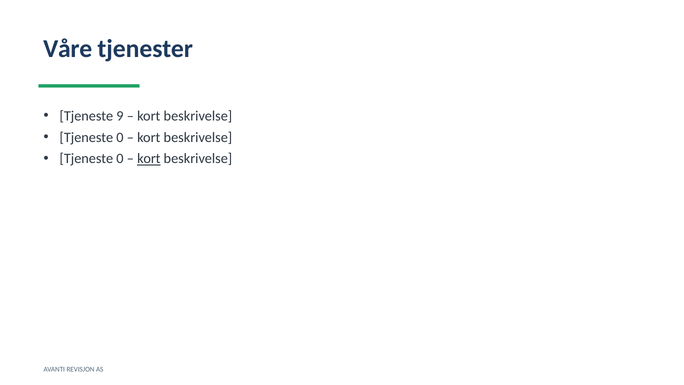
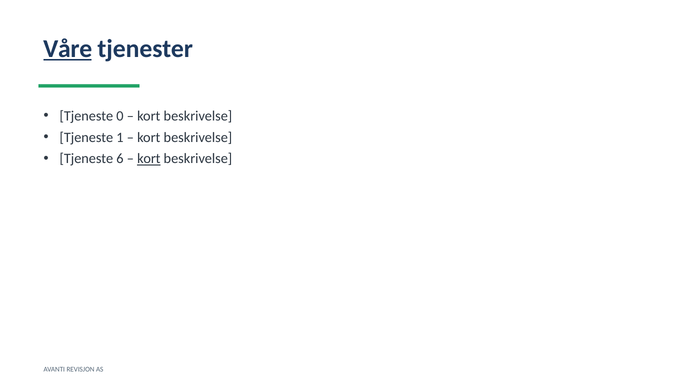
Våre underline: none -> present
9: 9 -> 0
0 at (120, 137): 0 -> 1
0 at (120, 159): 0 -> 6
